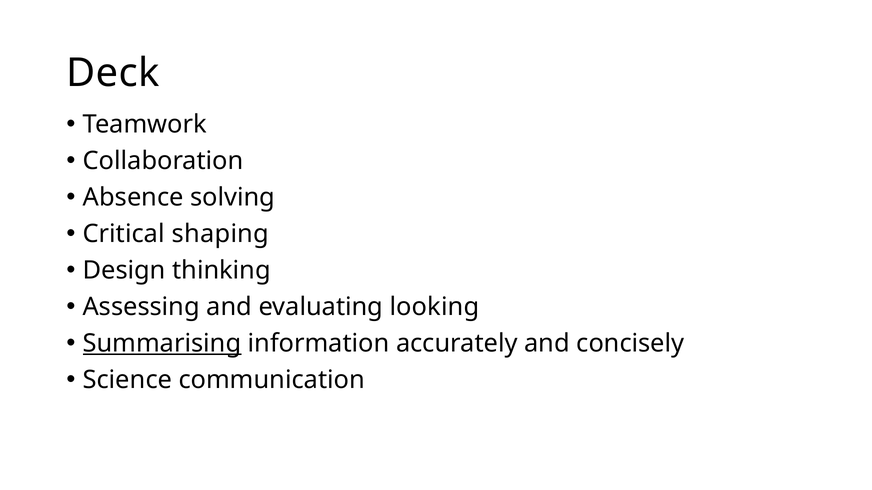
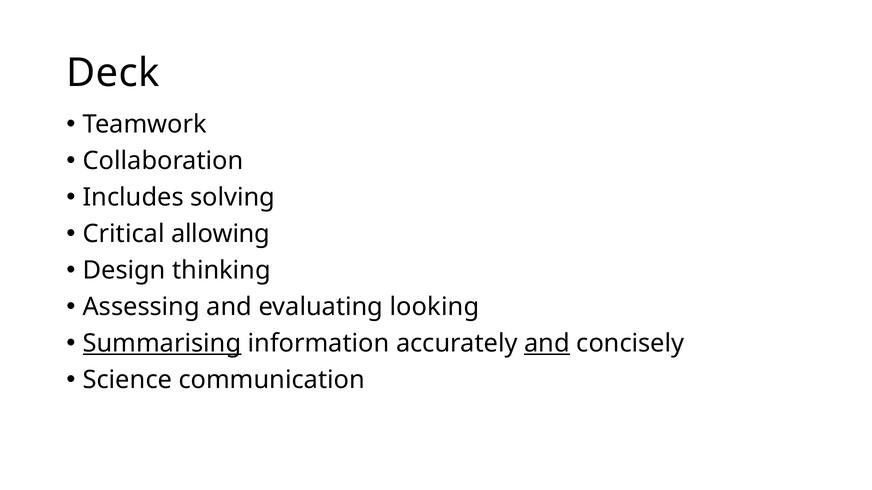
Absence: Absence -> Includes
shaping: shaping -> allowing
and at (547, 344) underline: none -> present
